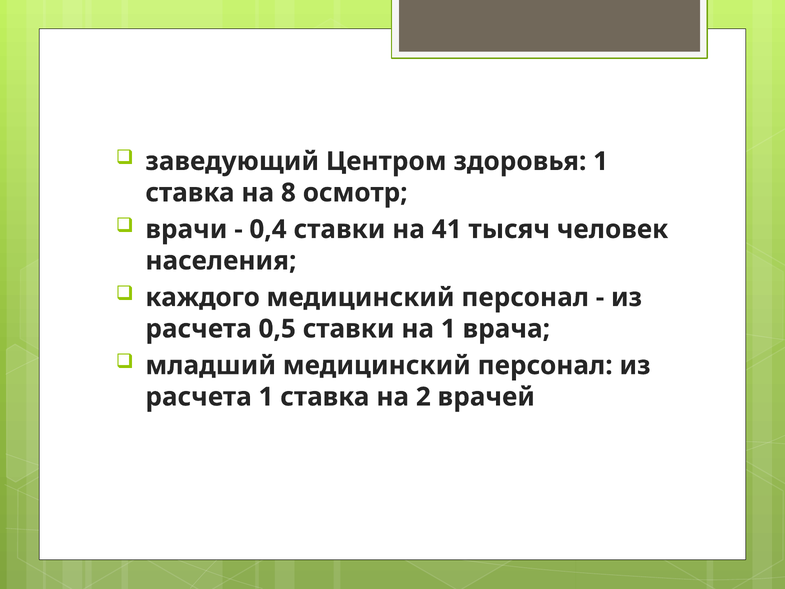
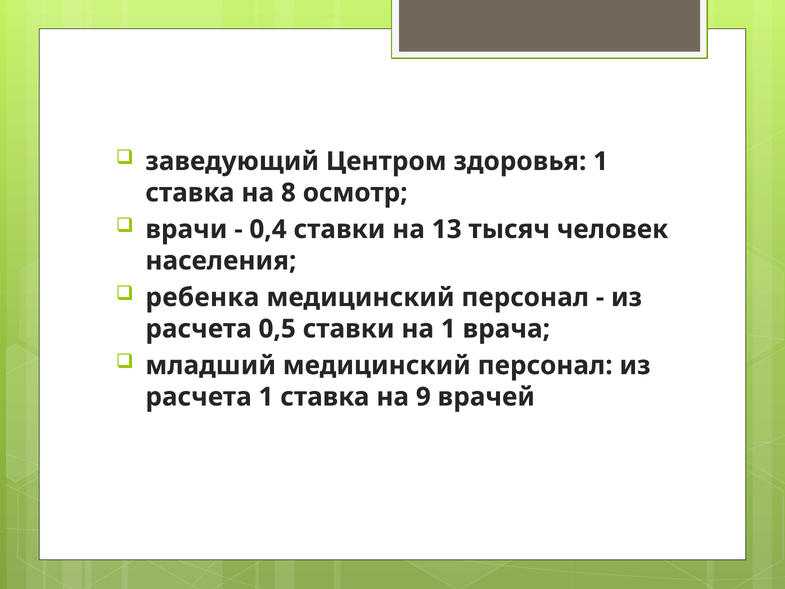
41: 41 -> 13
каждого: каждого -> ребенка
2: 2 -> 9
